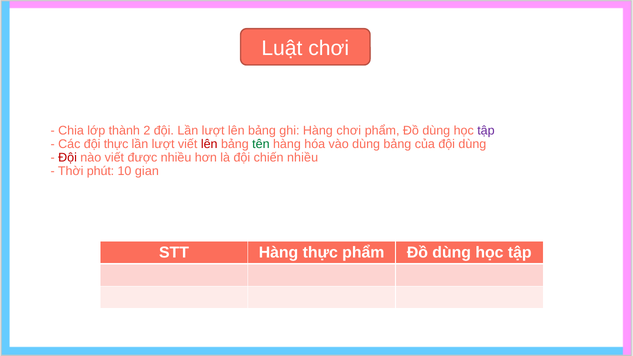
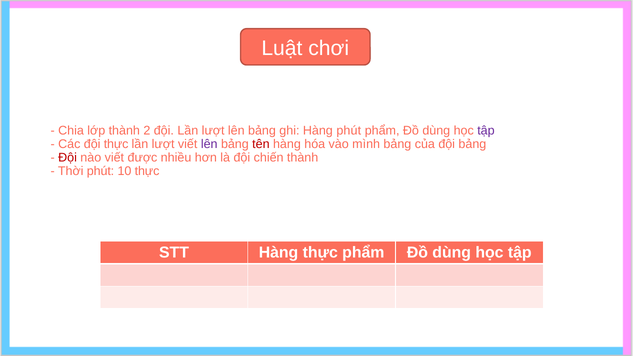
Hàng chơi: chơi -> phút
lên at (209, 144) colour: red -> purple
tên colour: green -> red
vào dùng: dùng -> mình
đội dùng: dùng -> bảng
chiến nhiều: nhiều -> thành
10 gian: gian -> thực
